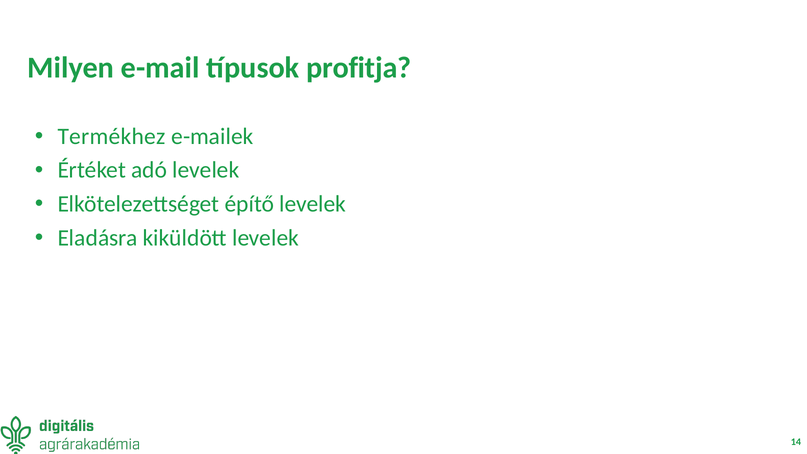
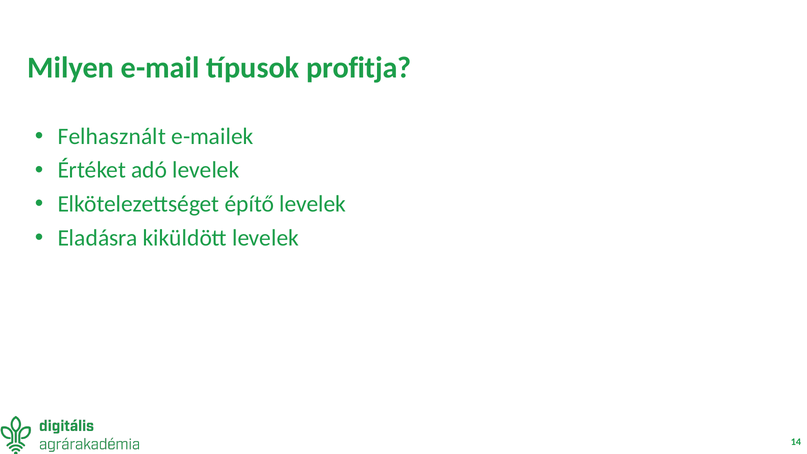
Termékhez: Termékhez -> Felhasznált
